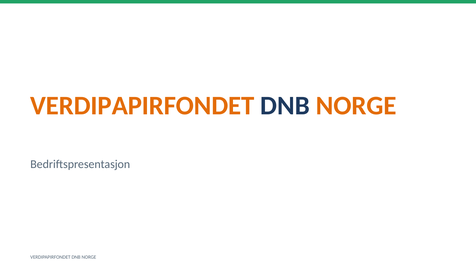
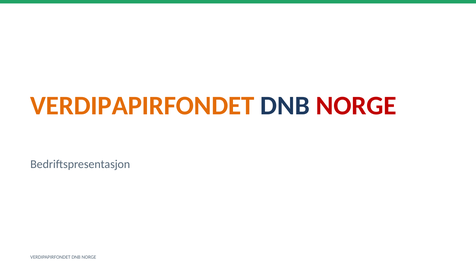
NORGE at (356, 106) colour: orange -> red
